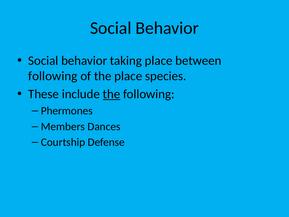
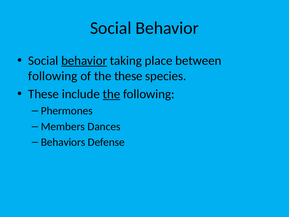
behavior at (84, 61) underline: none -> present
the place: place -> these
Courtship: Courtship -> Behaviors
